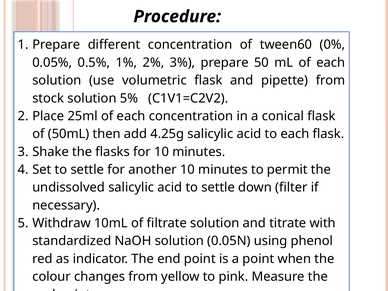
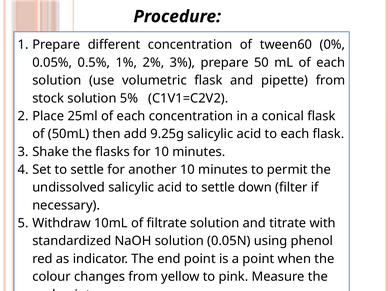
4.25g: 4.25g -> 9.25g
